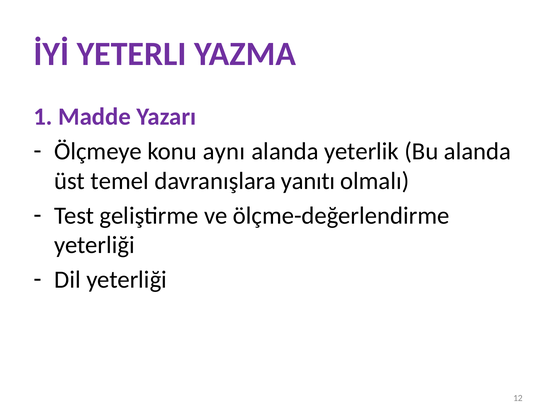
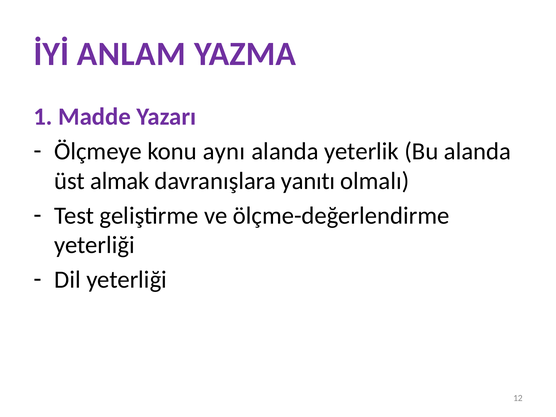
YETERLI: YETERLI -> ANLAM
temel: temel -> almak
